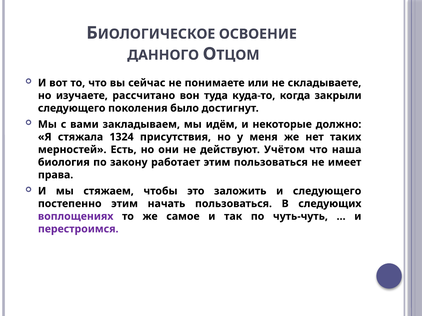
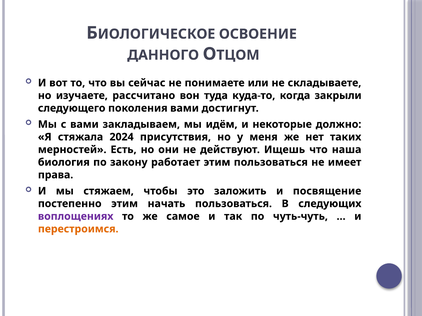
поколения было: было -> вами
1324: 1324 -> 2024
Учётом: Учётом -> Ищешь
и следующего: следующего -> посвящение
перестроимся colour: purple -> orange
